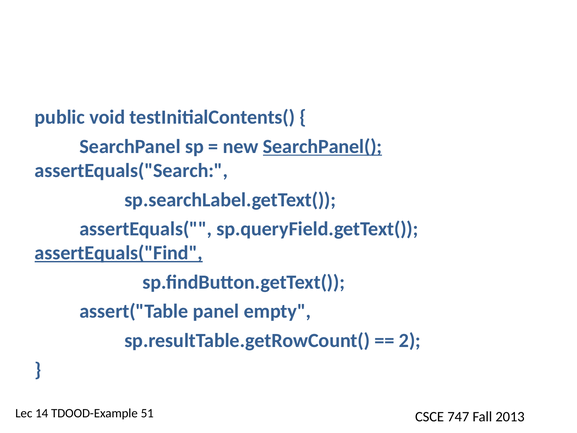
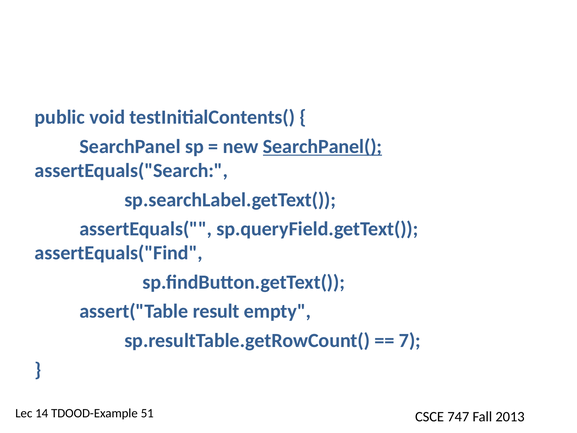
assertEquals("Find underline: present -> none
panel: panel -> result
2: 2 -> 7
